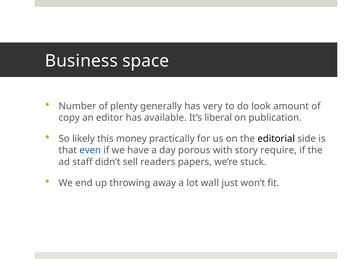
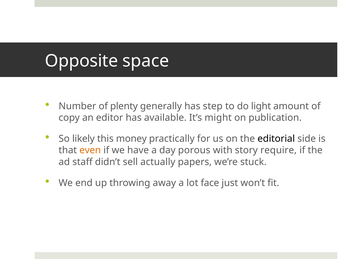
Business: Business -> Opposite
very: very -> step
look: look -> light
liberal: liberal -> might
even colour: blue -> orange
readers: readers -> actually
wall: wall -> face
